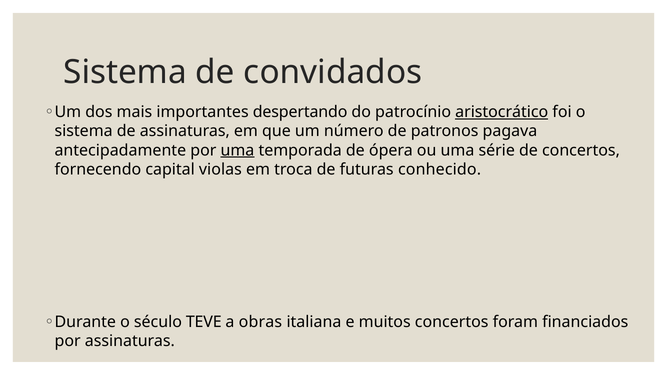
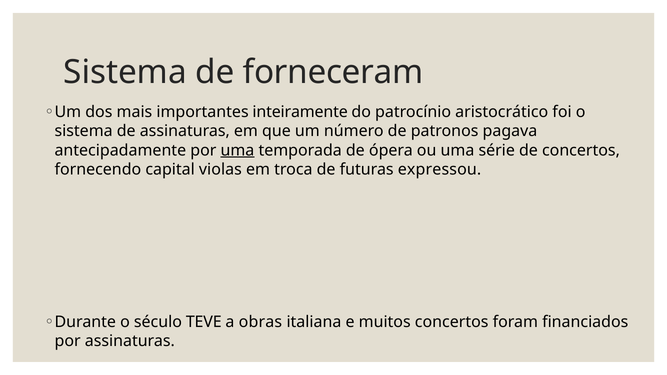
convidados: convidados -> forneceram
despertando: despertando -> inteiramente
aristocrático underline: present -> none
conhecido: conhecido -> expressou
